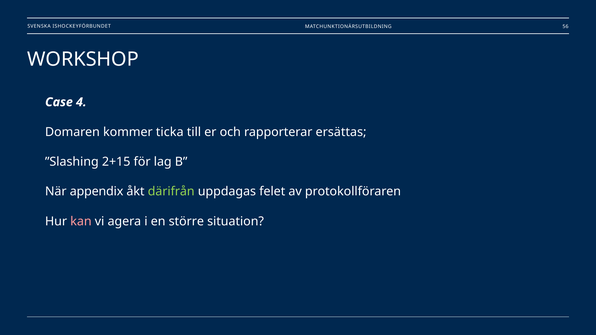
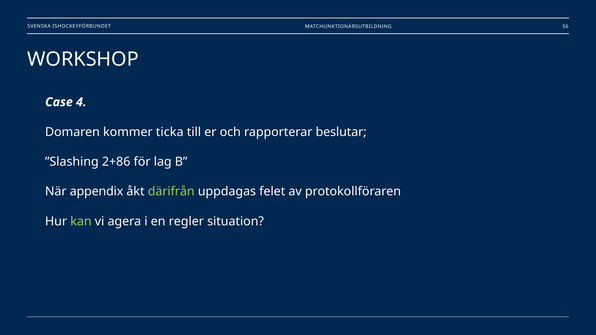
ersättas: ersättas -> beslutar
2+15: 2+15 -> 2+86
kan colour: pink -> light green
större: större -> regler
